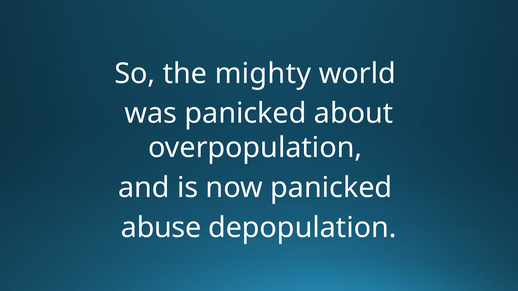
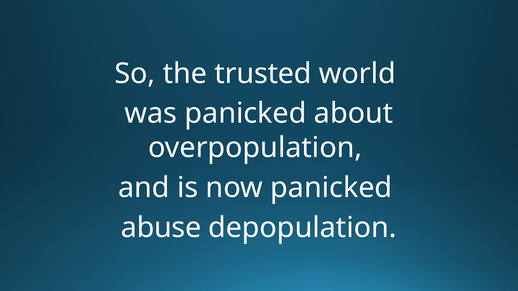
mighty: mighty -> trusted
